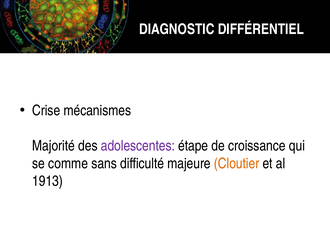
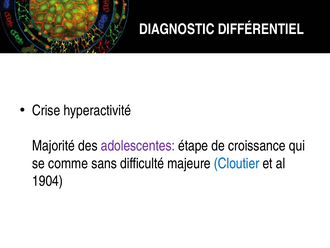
mécanismes: mécanismes -> hyperactivité
Cloutier colour: orange -> blue
1913: 1913 -> 1904
